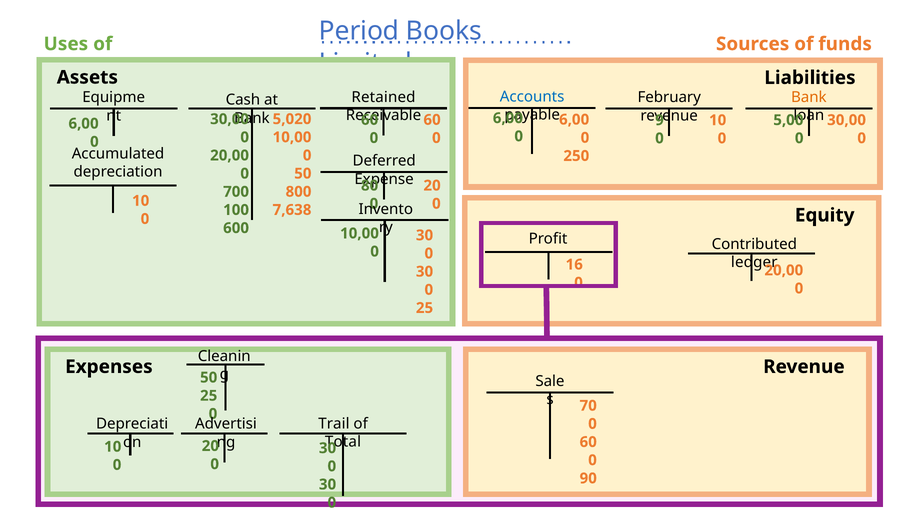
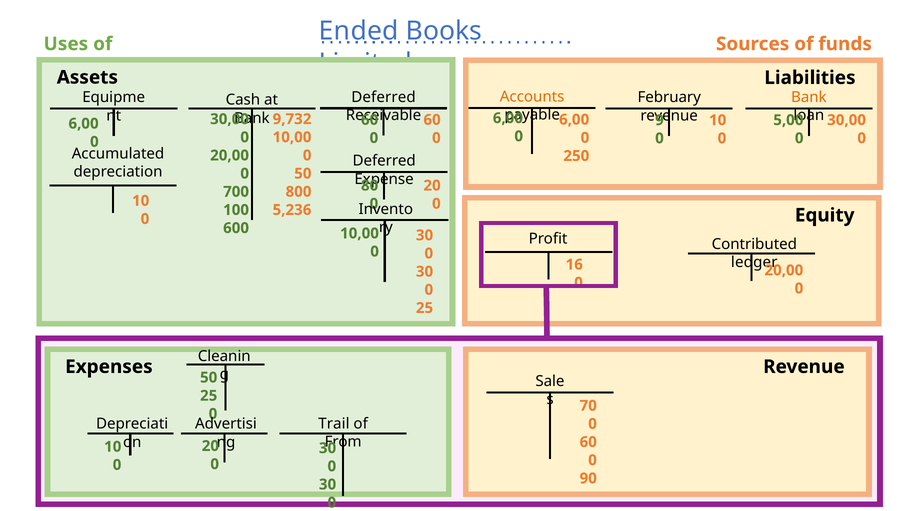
Period: Period -> Ended
Accounts colour: blue -> orange
Retained at (383, 97): Retained -> Deferred
5,020: 5,020 -> 9,732
7,638: 7,638 -> 5,236
Total: Total -> From
